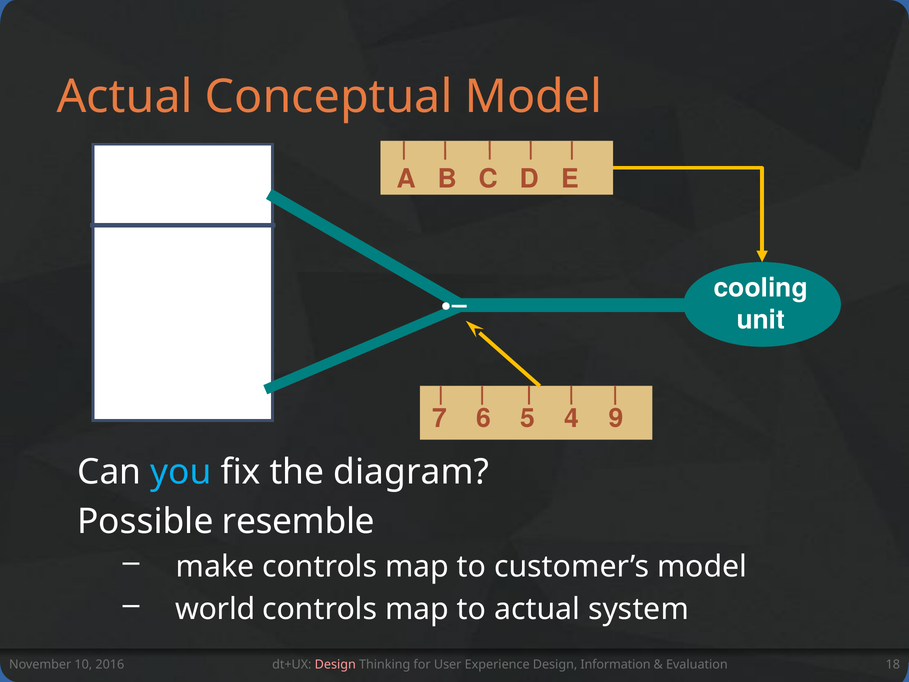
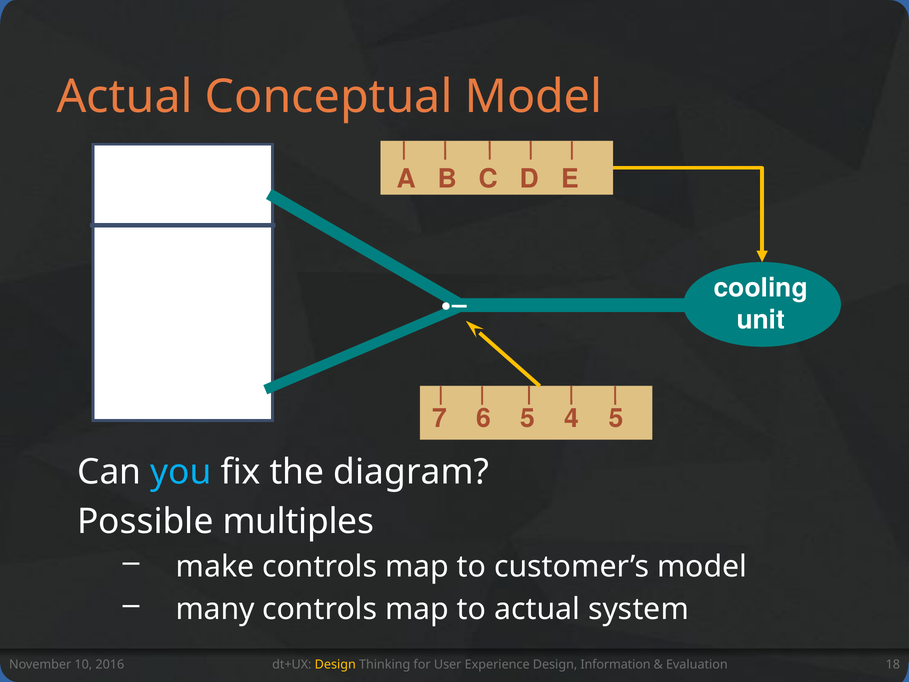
4 9: 9 -> 5
resemble: resemble -> multiples
world: world -> many
Design at (335, 664) colour: pink -> yellow
